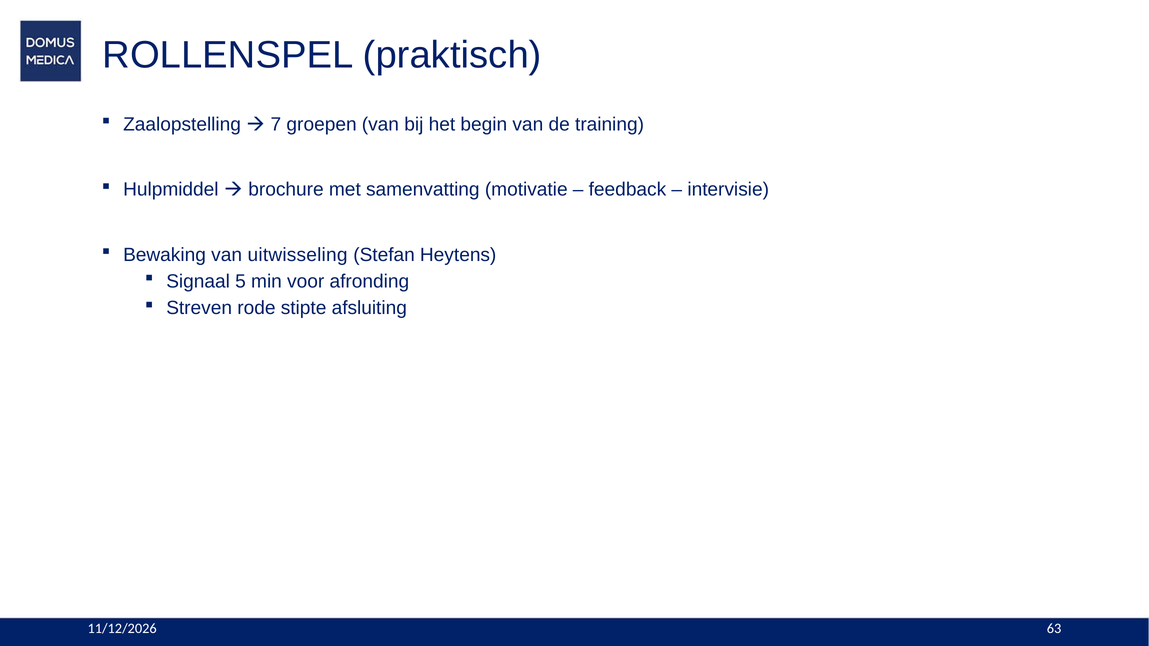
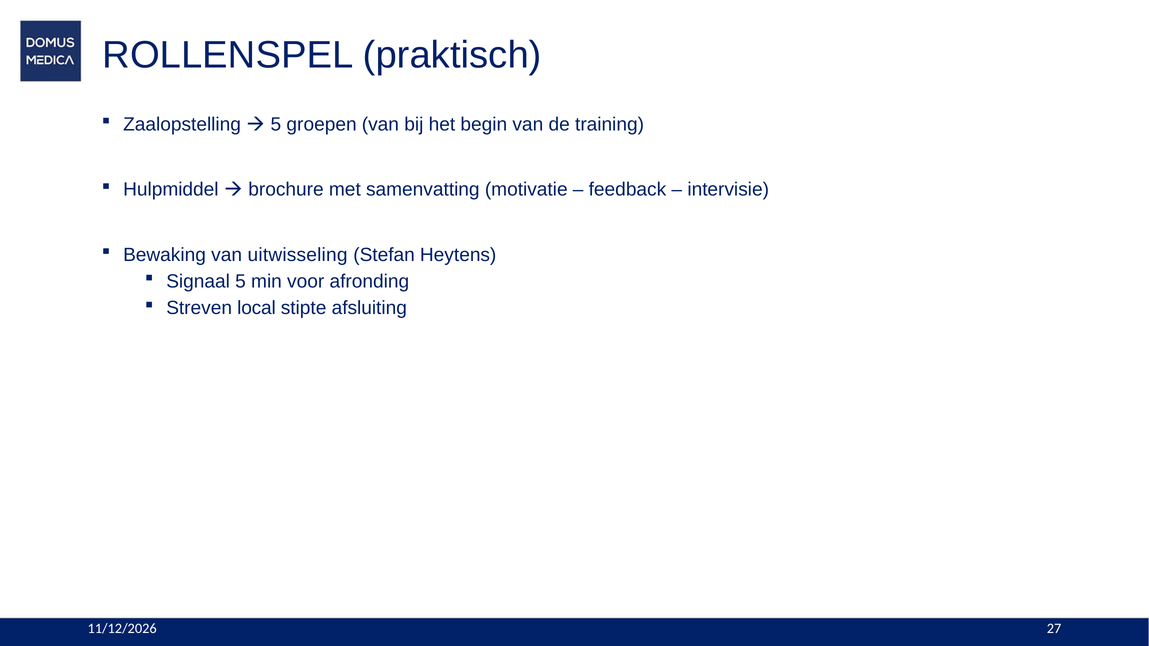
7 at (276, 124): 7 -> 5
rode: rode -> local
63: 63 -> 27
